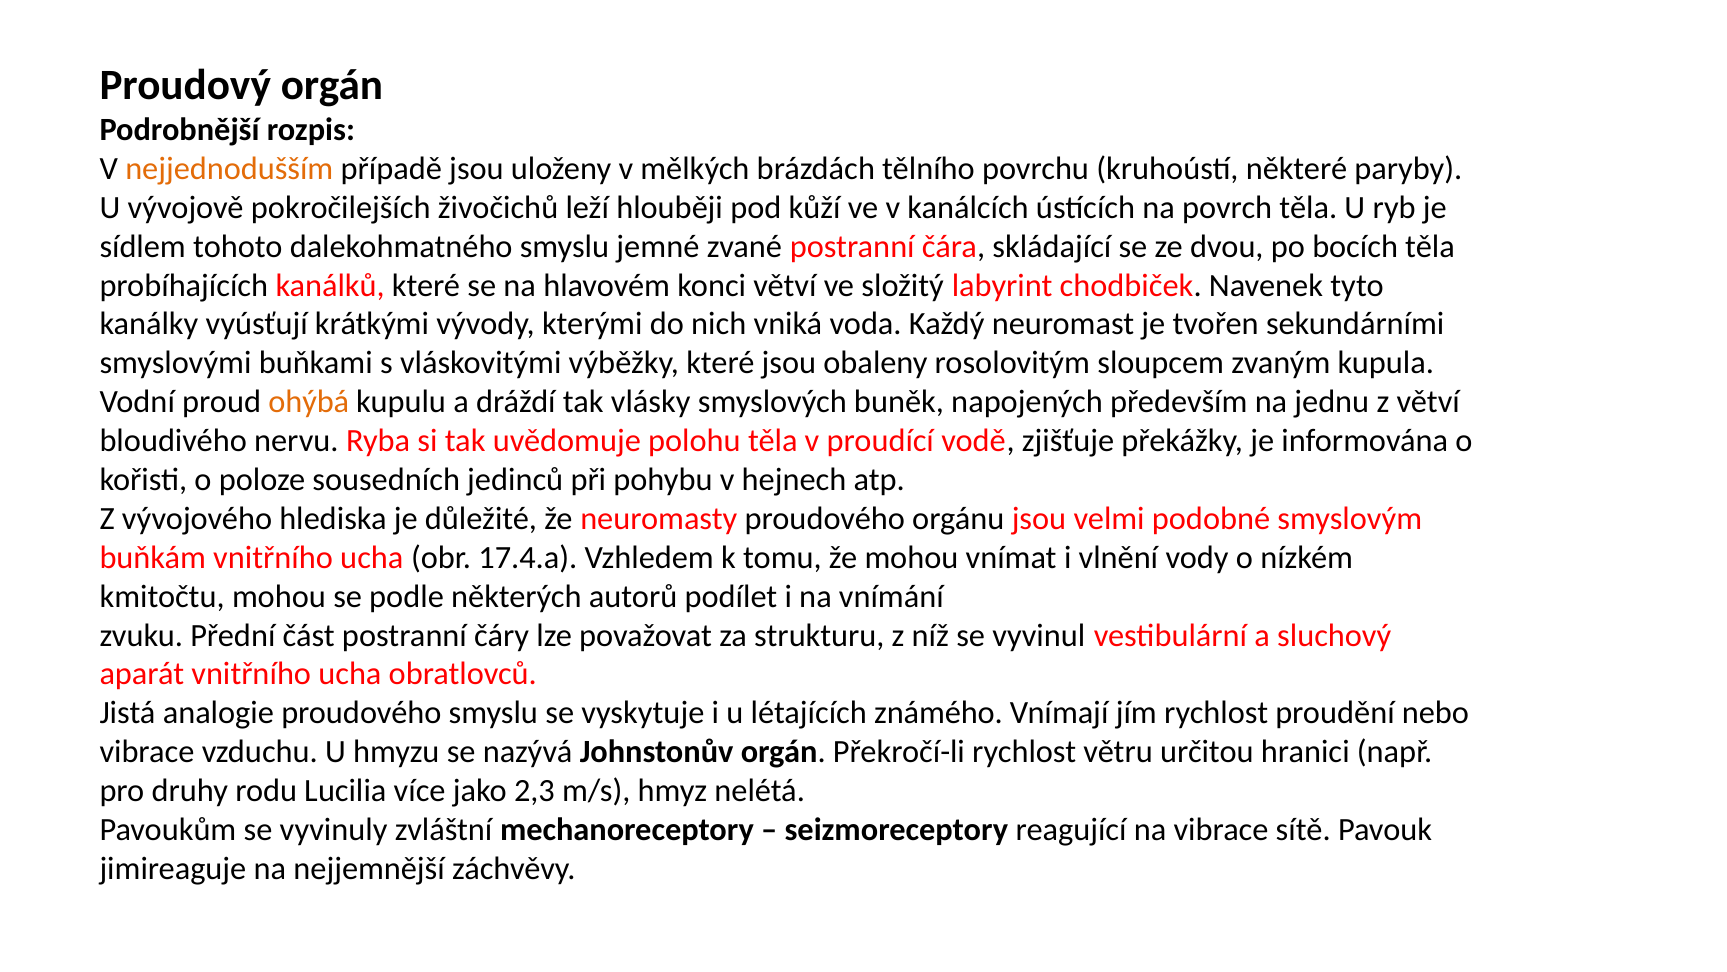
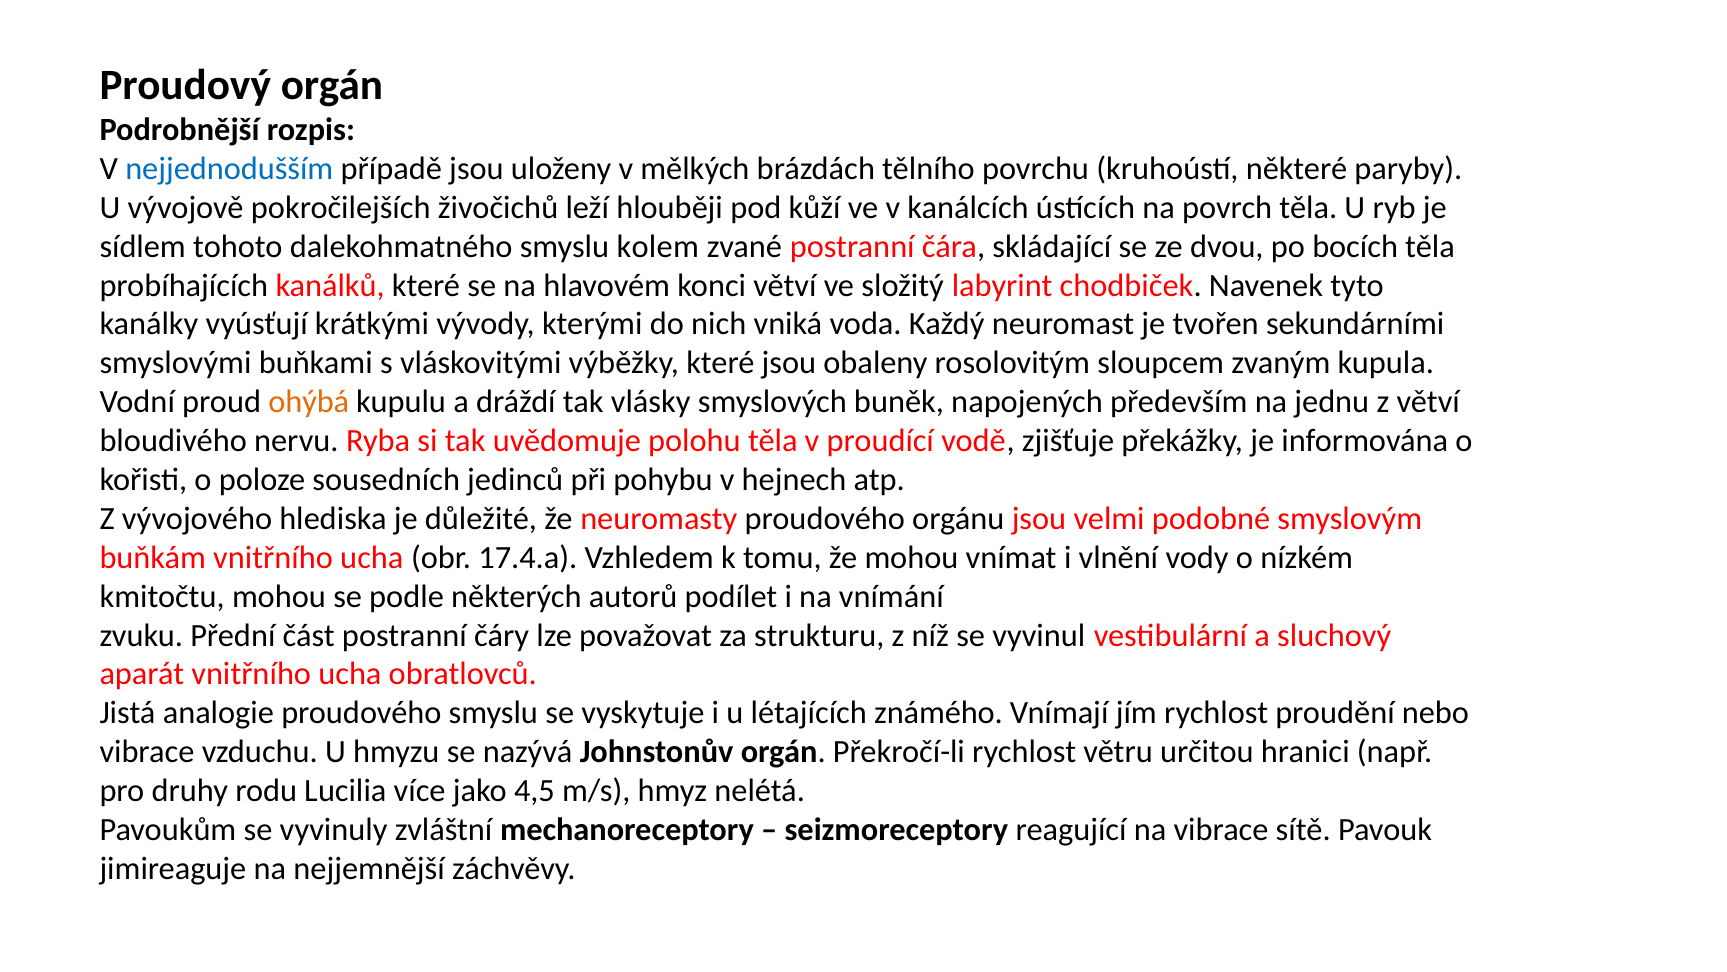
nejjednodušším colour: orange -> blue
jemné: jemné -> kolem
2,3: 2,3 -> 4,5
